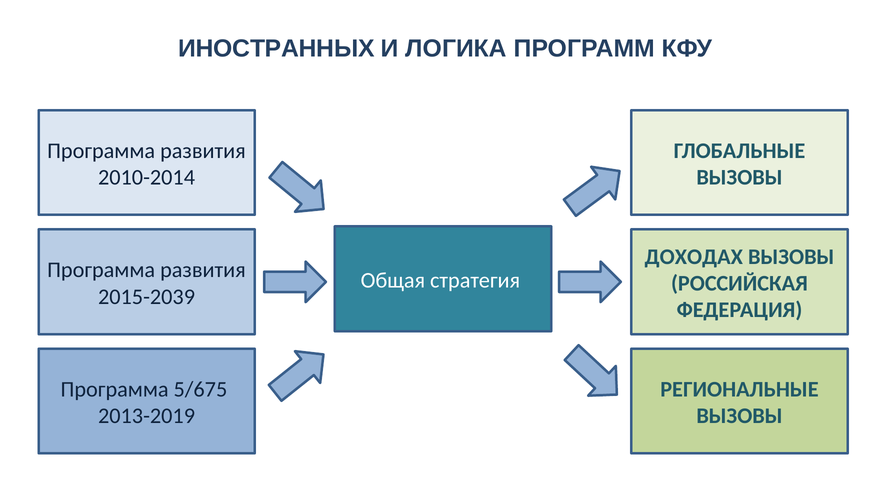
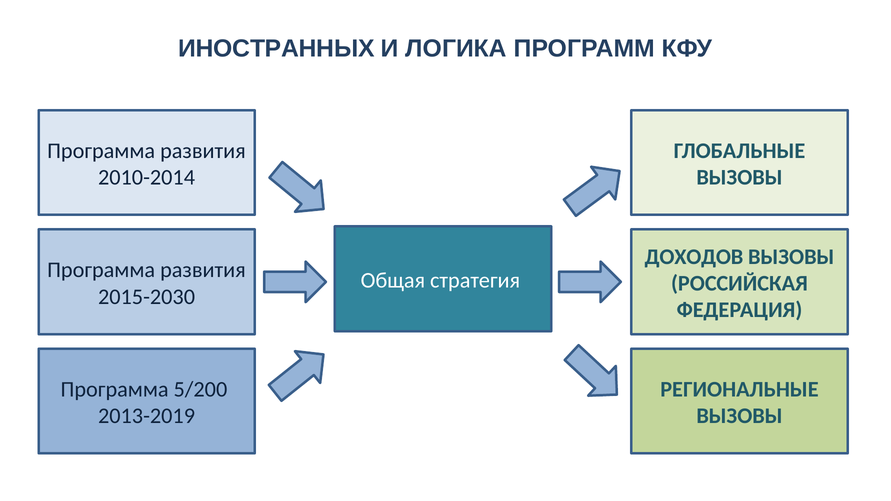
ДОХОДАХ: ДОХОДАХ -> ДОХОДОВ
2015-2039: 2015-2039 -> 2015-2030
5/675: 5/675 -> 5/200
